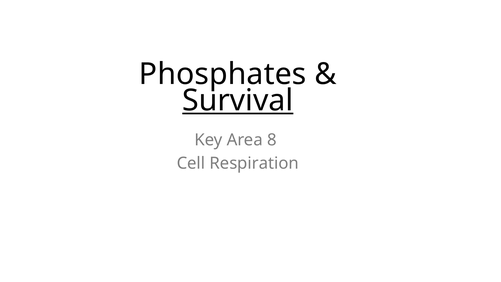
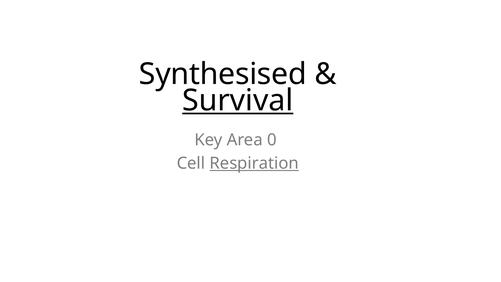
Phosphates: Phosphates -> Synthesised
8: 8 -> 0
Respiration underline: none -> present
